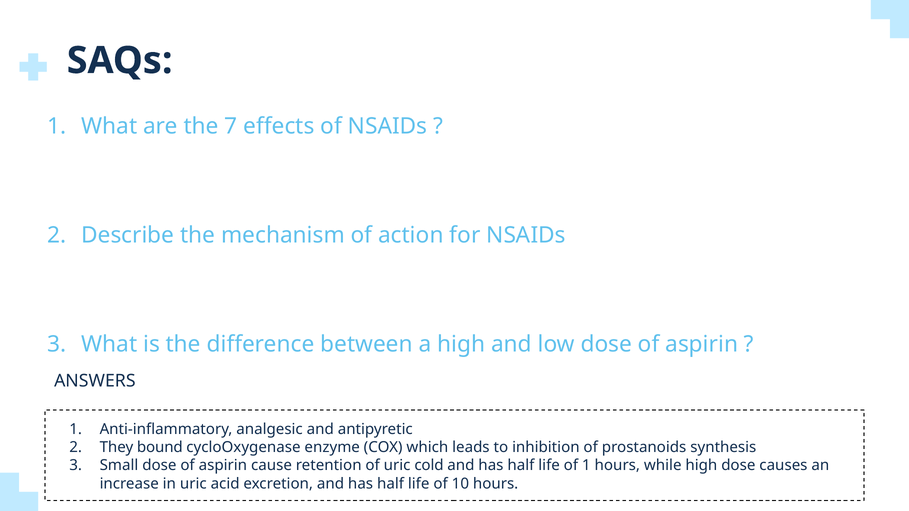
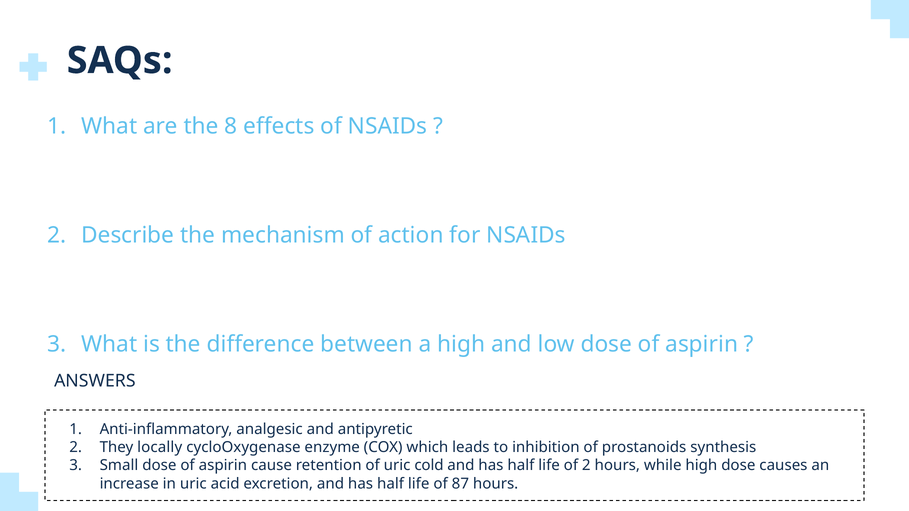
7: 7 -> 8
bound: bound -> locally
of 1: 1 -> 2
10: 10 -> 87
